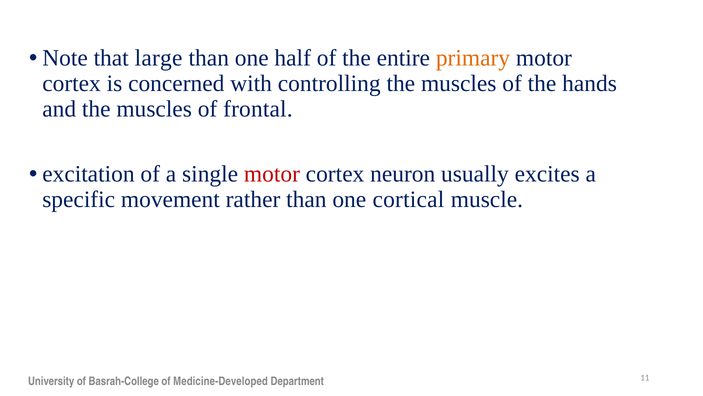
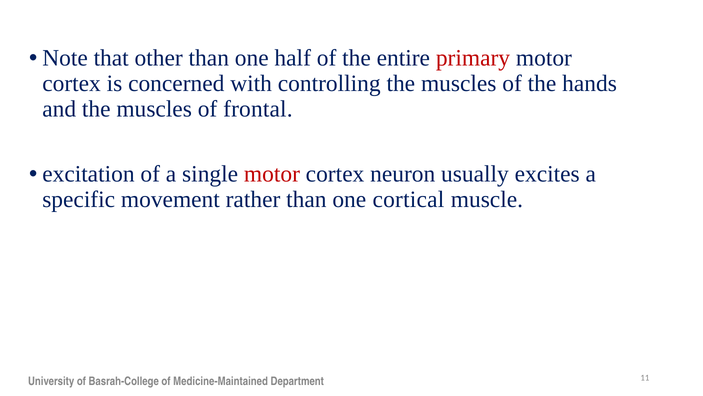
large: large -> other
primary colour: orange -> red
Medicine-Developed: Medicine-Developed -> Medicine-Maintained
